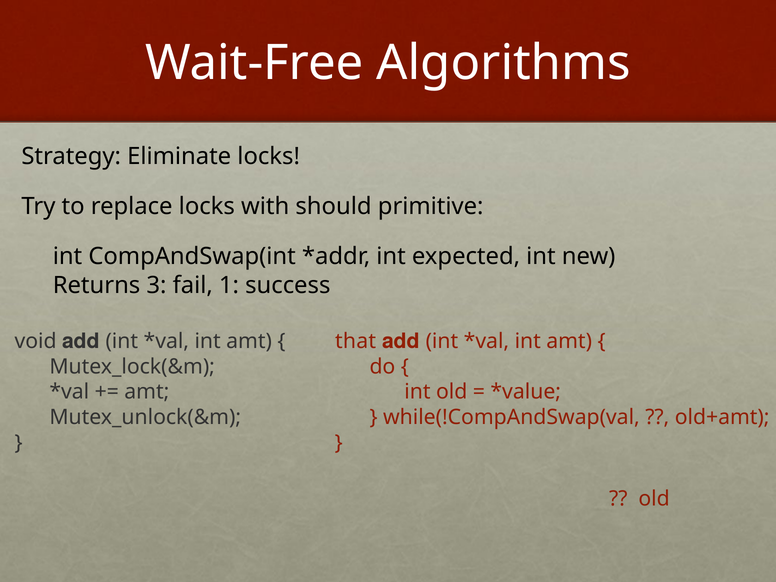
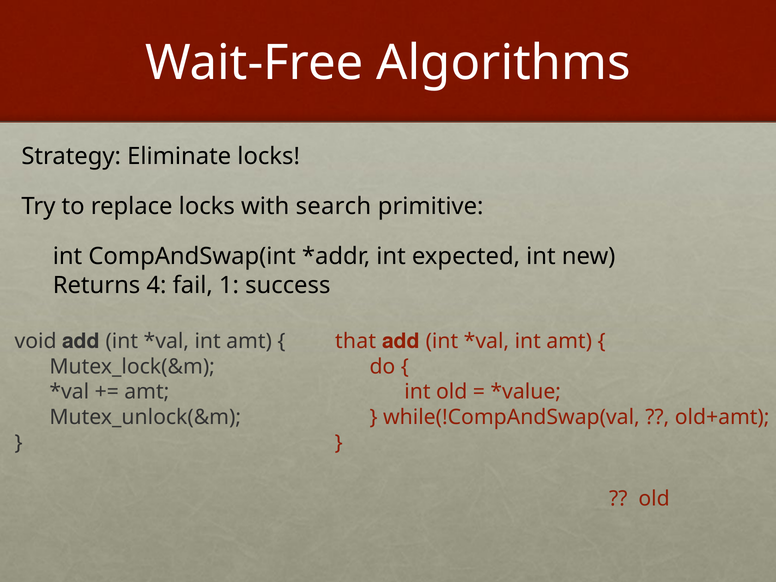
should: should -> search
3: 3 -> 4
